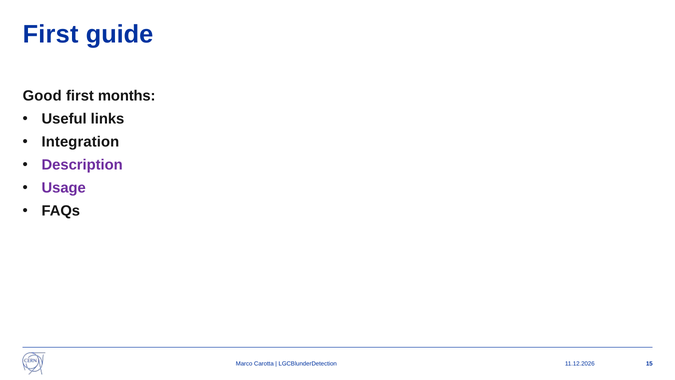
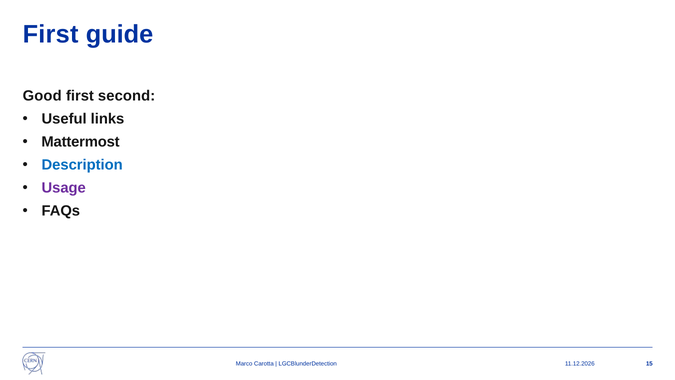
months: months -> second
Integration: Integration -> Mattermost
Description colour: purple -> blue
